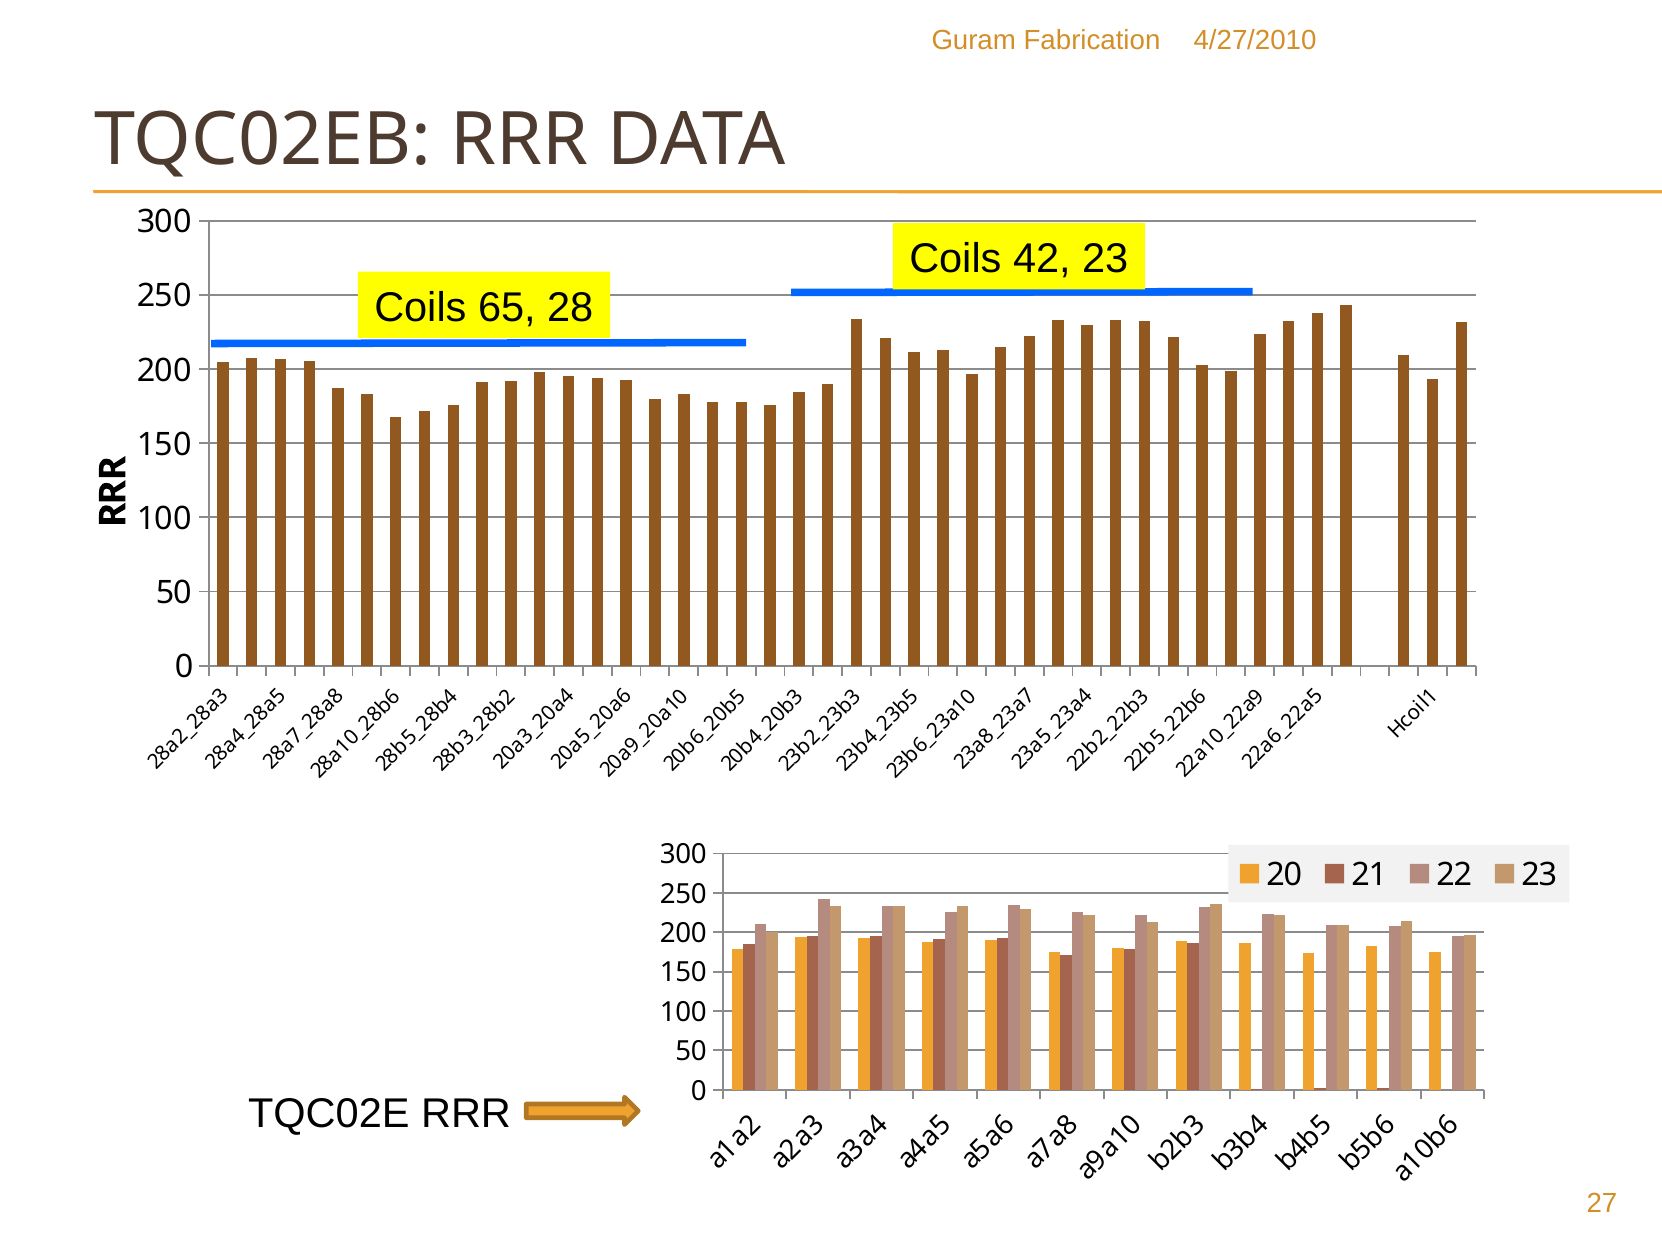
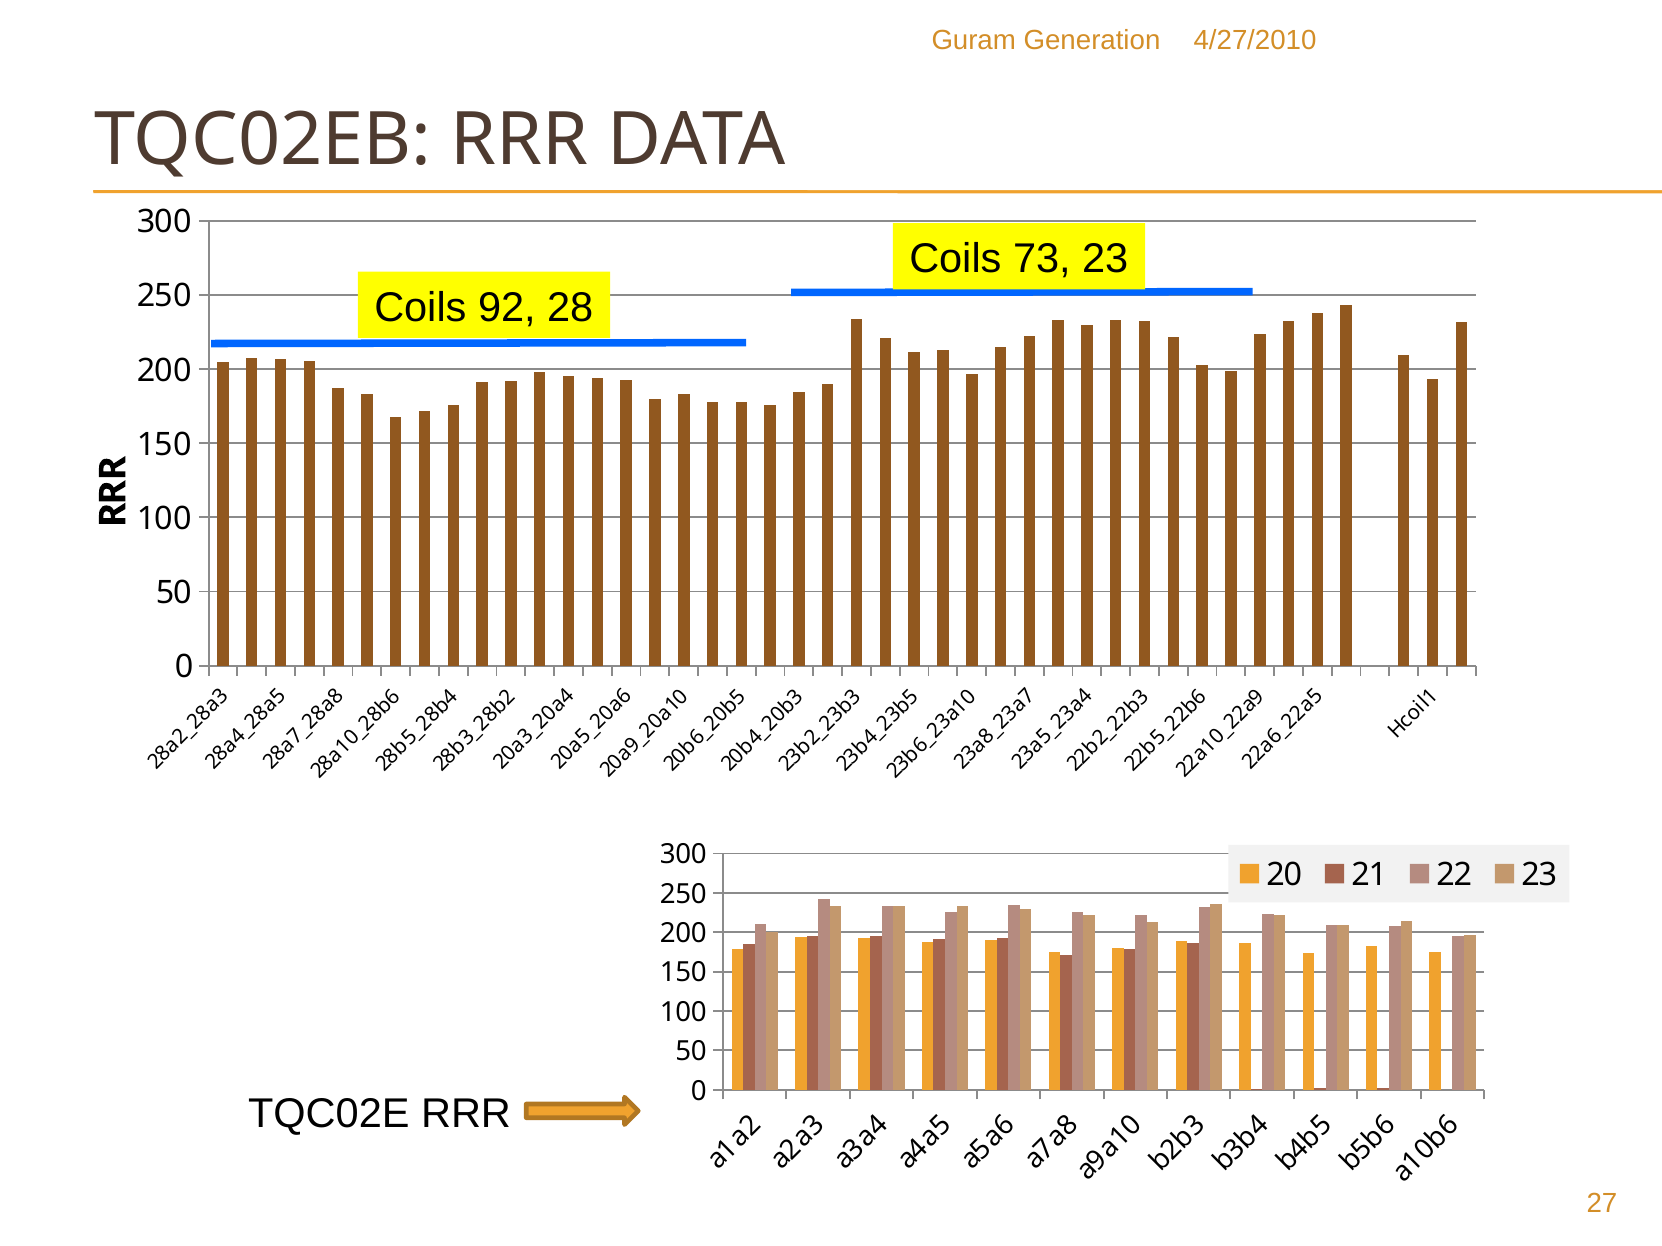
Fabrication: Fabrication -> Generation
42: 42 -> 73
65: 65 -> 92
